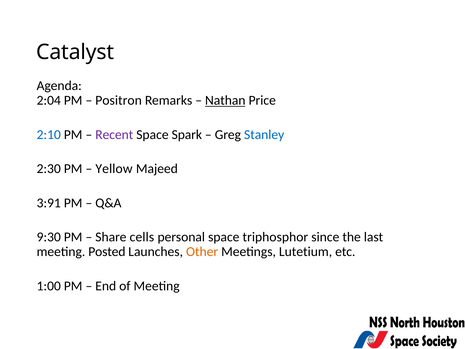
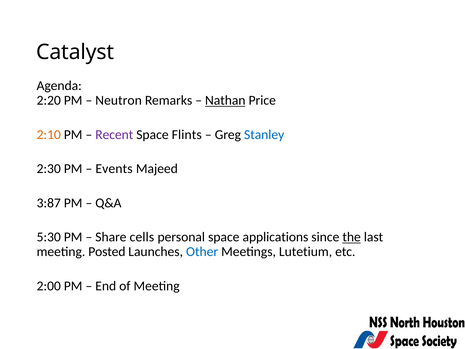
2:04: 2:04 -> 2:20
Positron: Positron -> Neutron
2:10 colour: blue -> orange
Spark: Spark -> Flints
Yellow: Yellow -> Events
3:91: 3:91 -> 3:87
9:30: 9:30 -> 5:30
triphosphor: triphosphor -> applications
the underline: none -> present
Other colour: orange -> blue
1:00: 1:00 -> 2:00
